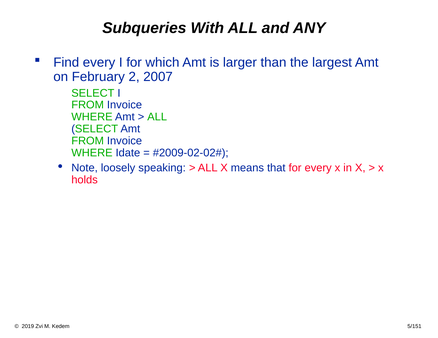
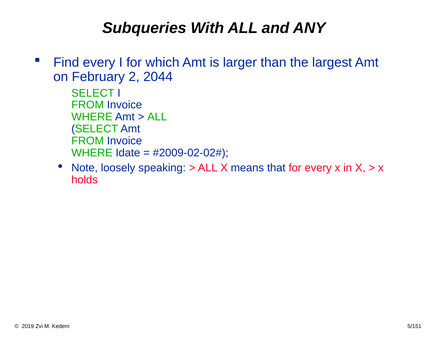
2007: 2007 -> 2044
